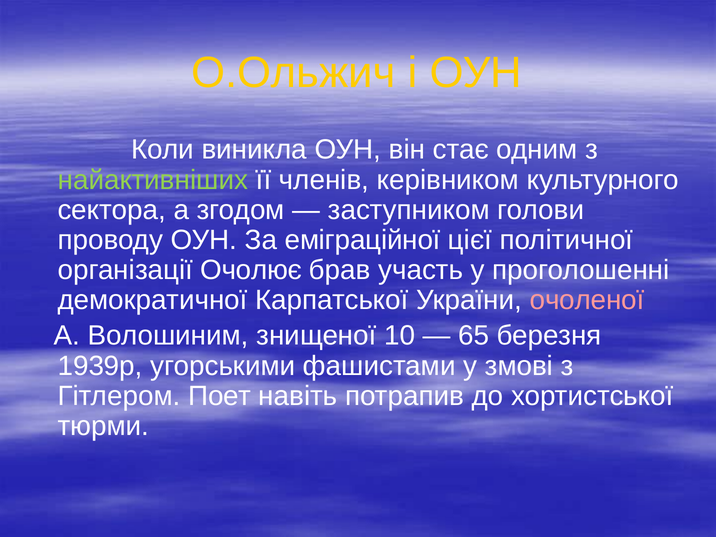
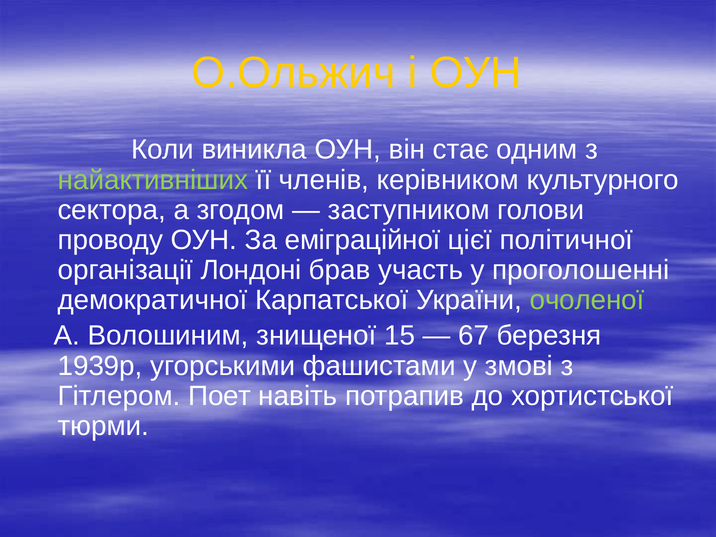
Очолює: Очолює -> Лондоні
очоленої colour: pink -> light green
10: 10 -> 15
65: 65 -> 67
